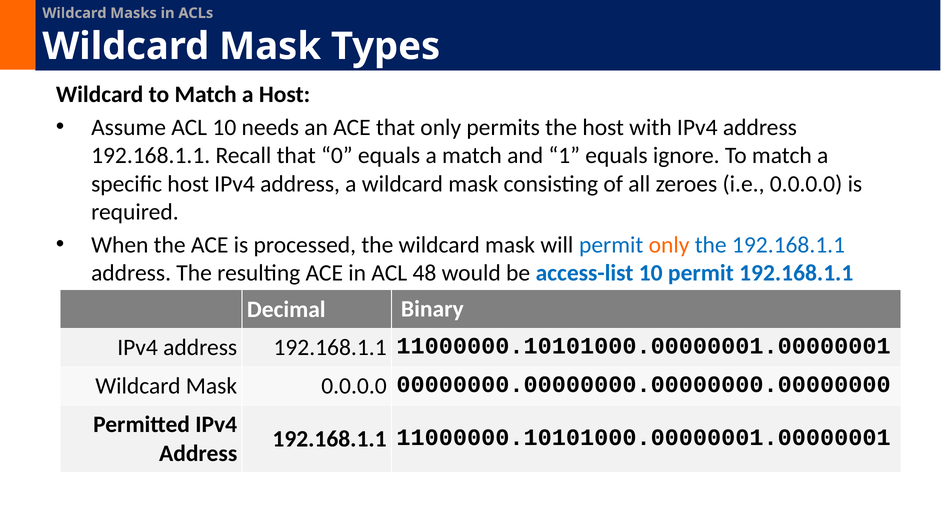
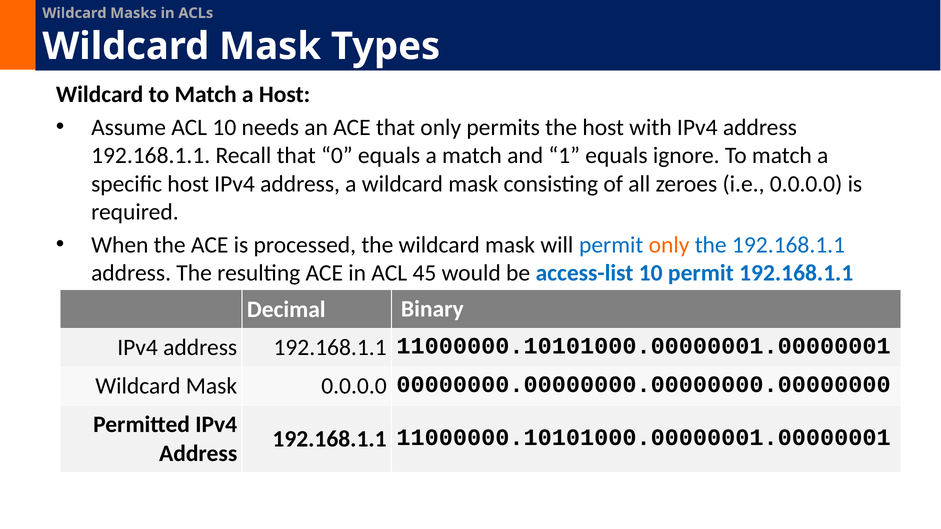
48: 48 -> 45
